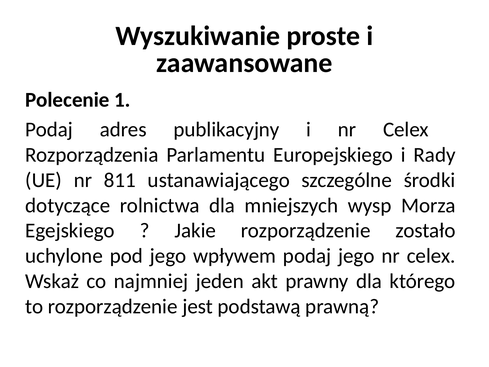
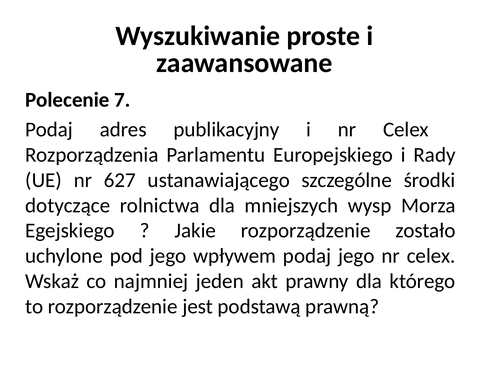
1: 1 -> 7
811: 811 -> 627
